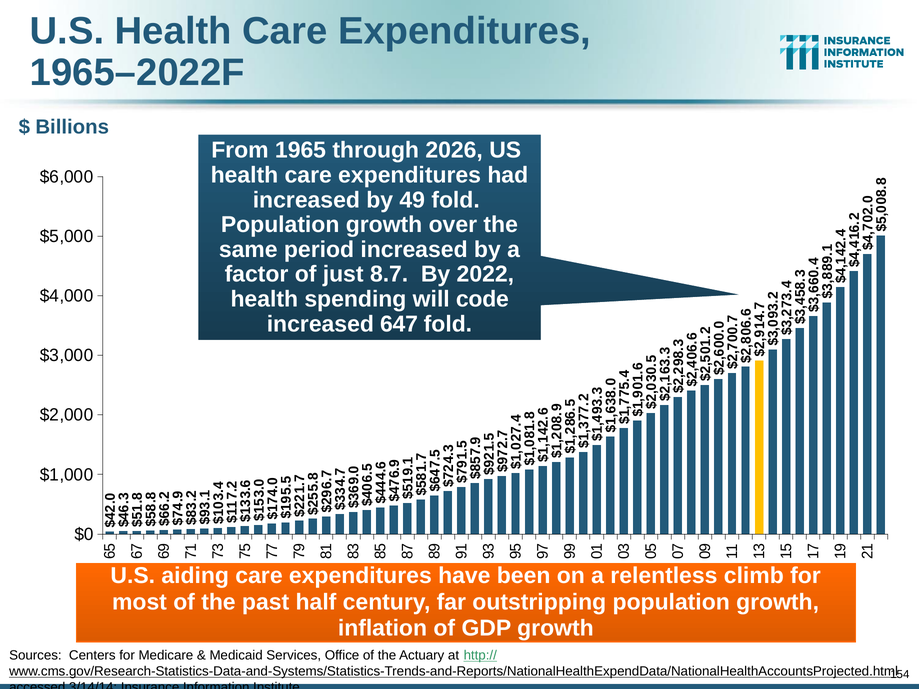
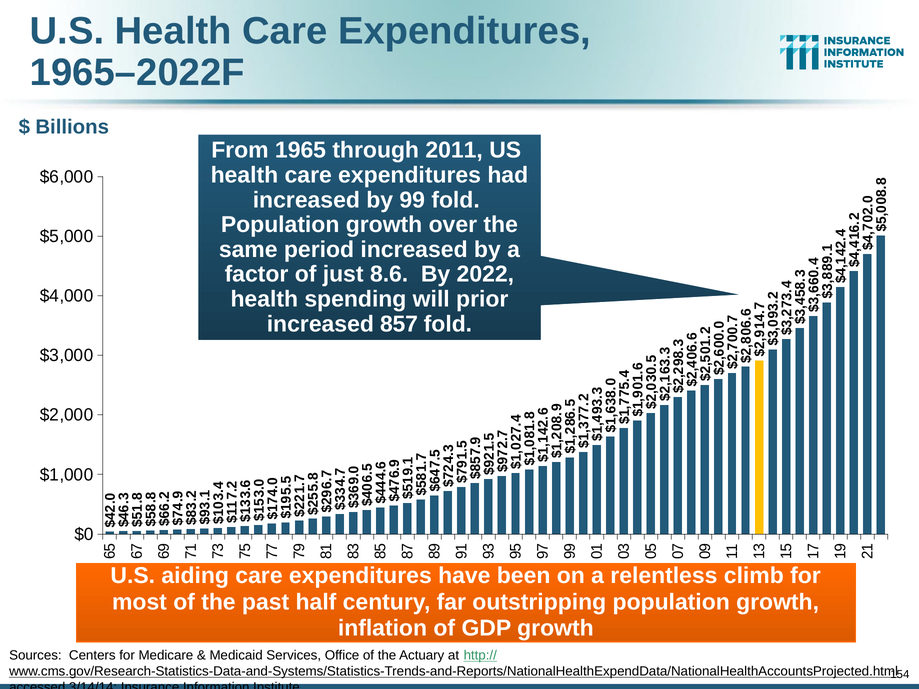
2026: 2026 -> 2011
49: 49 -> 99
8.7: 8.7 -> 8.6
code: code -> prior
647: 647 -> 857
